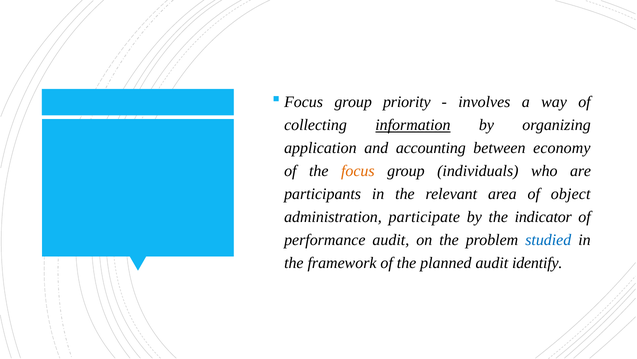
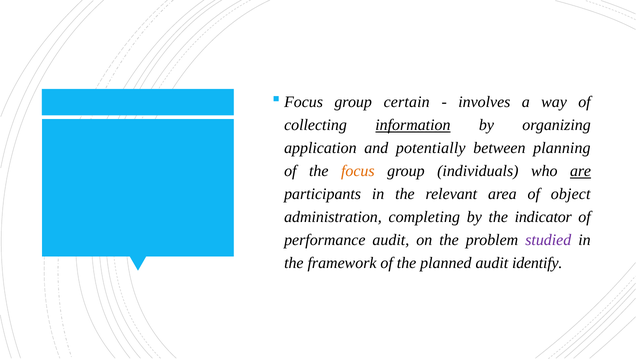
priority: priority -> certain
accounting: accounting -> potentially
economy: economy -> planning
are underline: none -> present
participate: participate -> completing
studied colour: blue -> purple
